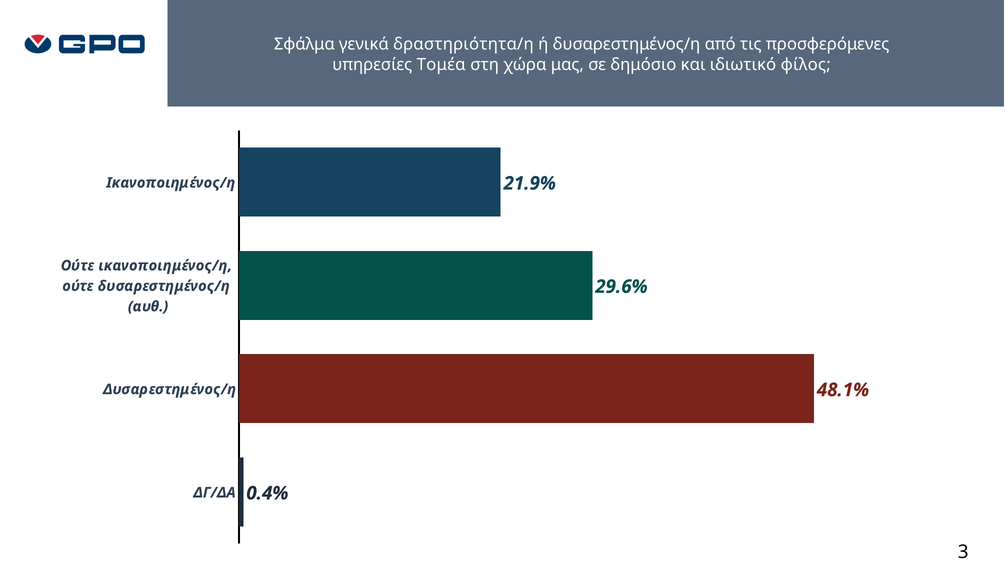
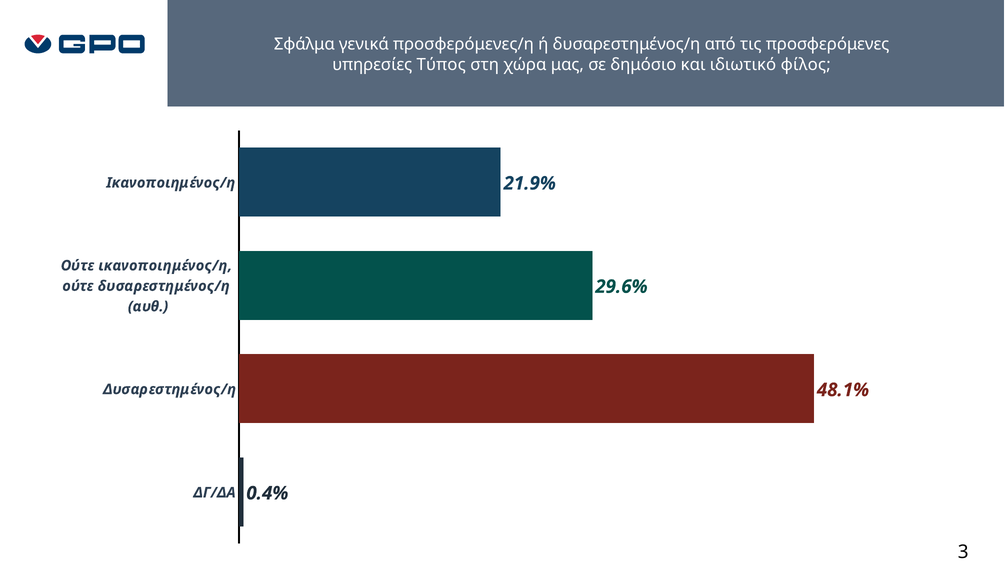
δραστηριότητα/η: δραστηριότητα/η -> προσφερόμενες/η
Τομέα: Τομέα -> Τύπος
